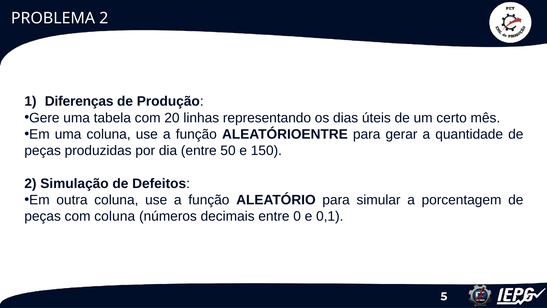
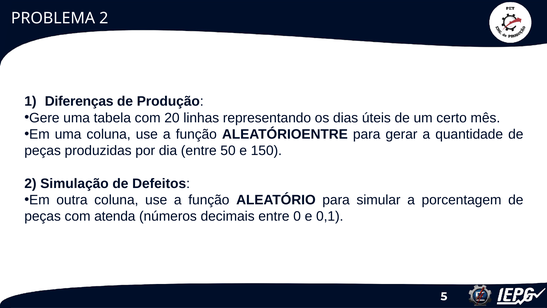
com coluna: coluna -> atenda
